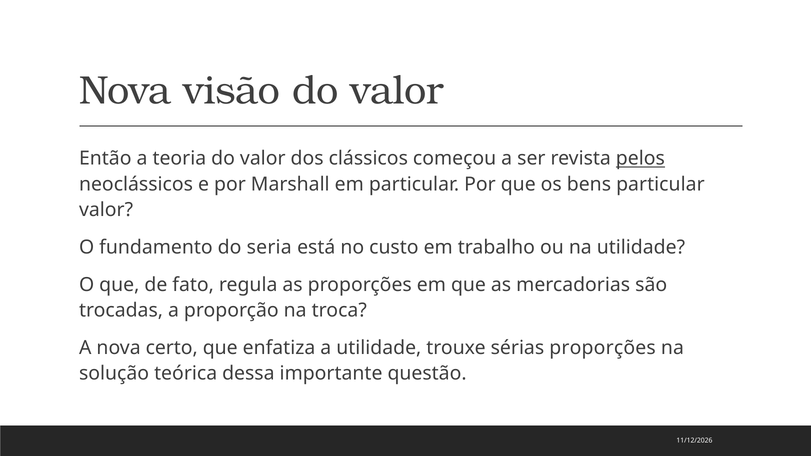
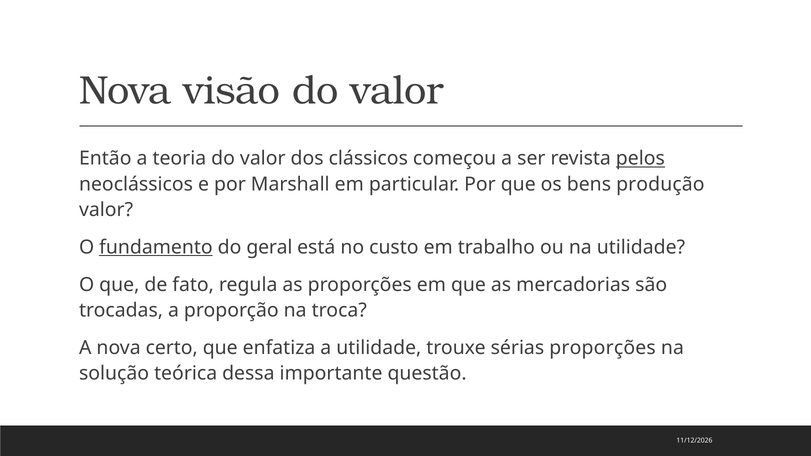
bens particular: particular -> produção
fundamento underline: none -> present
seria: seria -> geral
